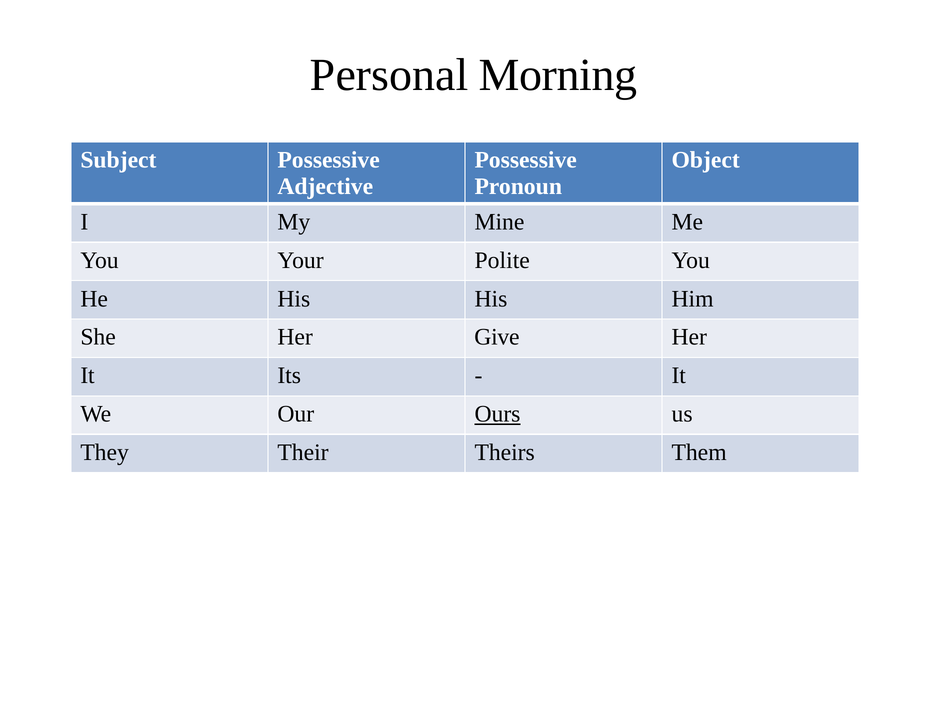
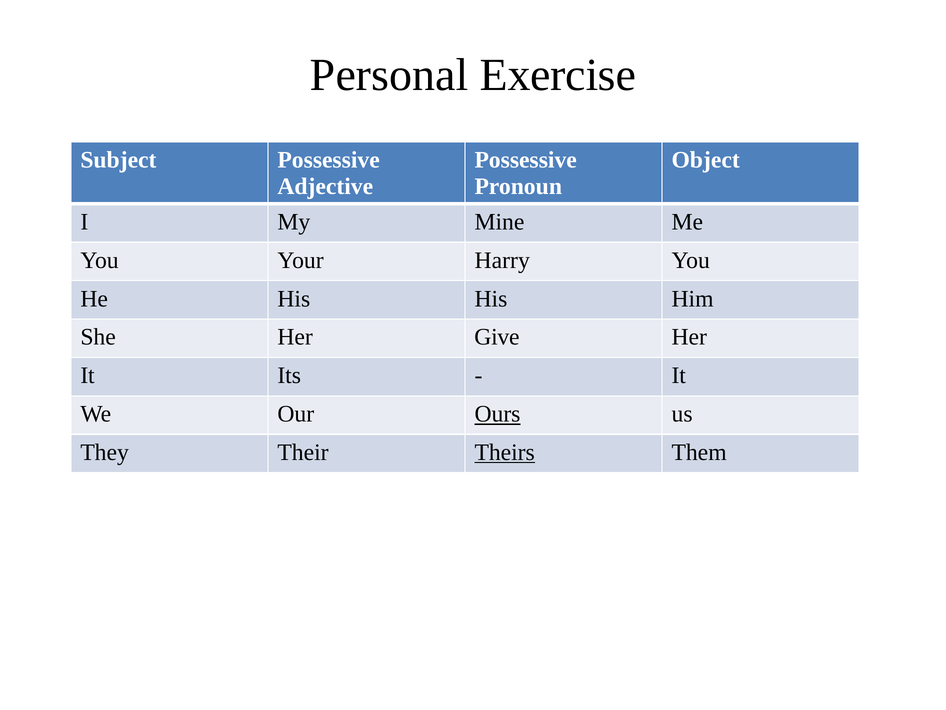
Morning: Morning -> Exercise
Polite: Polite -> Harry
Theirs underline: none -> present
